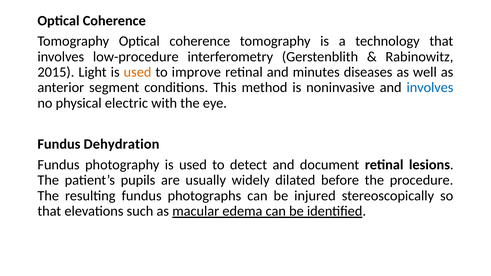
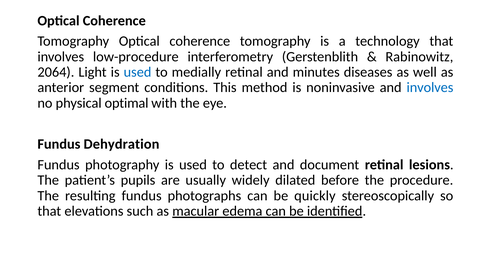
2015: 2015 -> 2064
used at (138, 72) colour: orange -> blue
improve: improve -> medially
electric: electric -> optimal
injured: injured -> quickly
